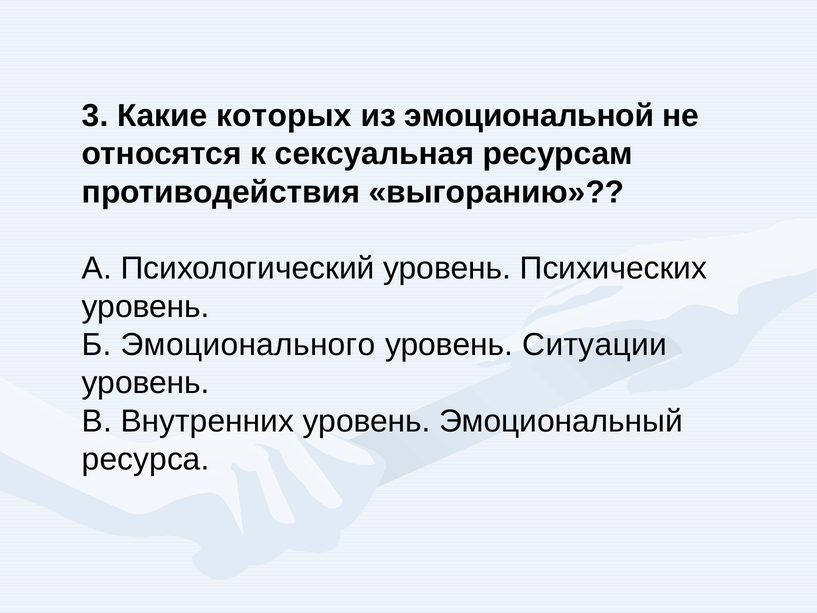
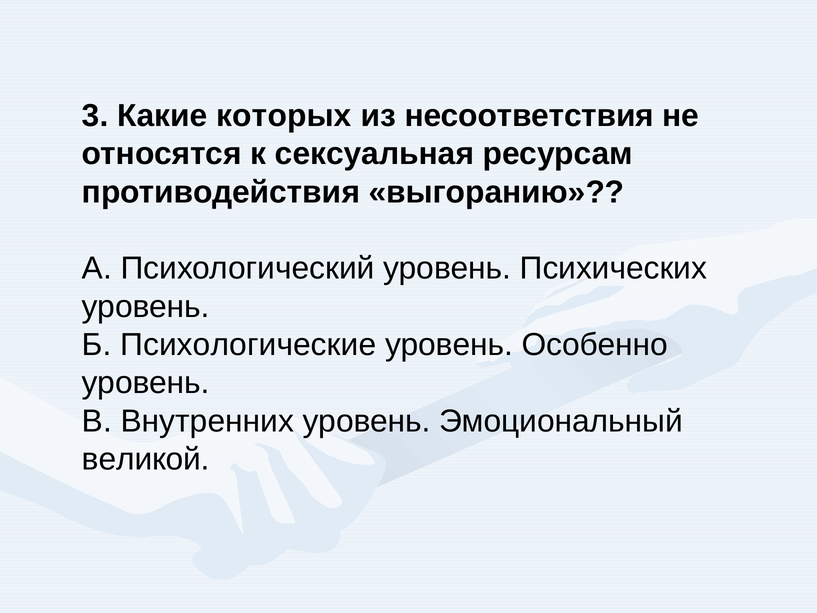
эмоциональной: эмоциональной -> несоответствия
Эмоционального: Эмоционального -> Психологические
Ситуации: Ситуации -> Особенно
ресурса: ресурса -> великой
